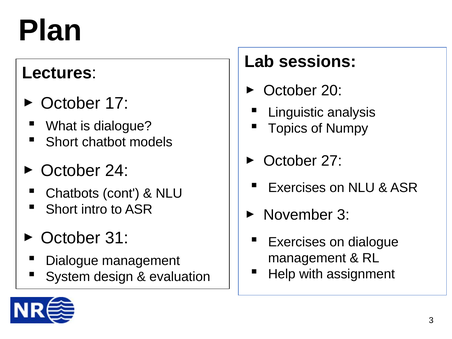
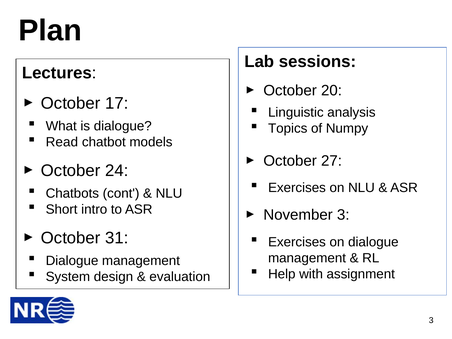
Short at (62, 142): Short -> Read
